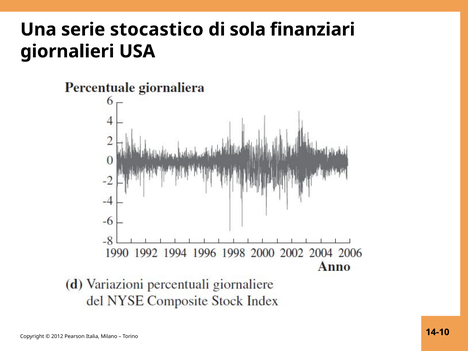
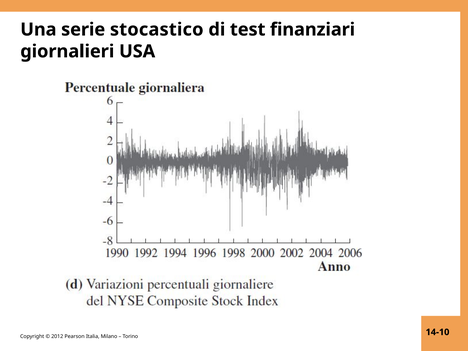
sola: sola -> test
